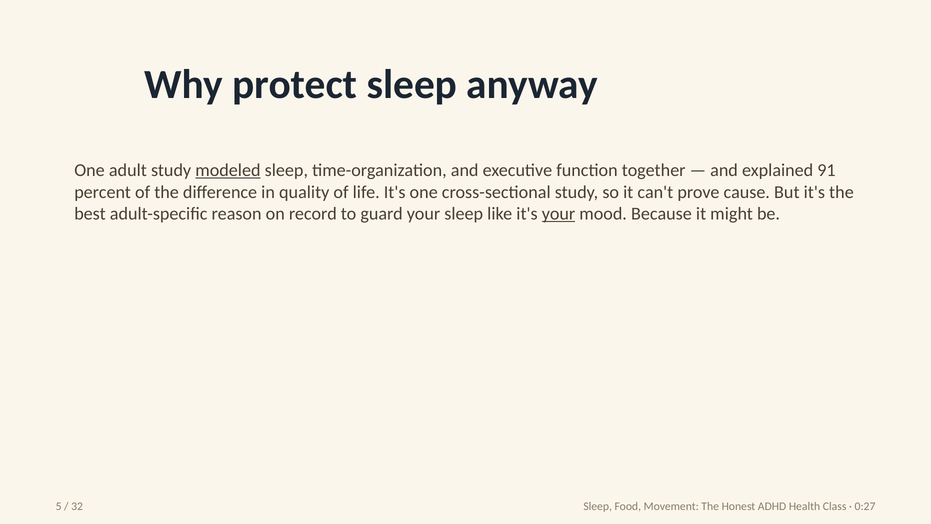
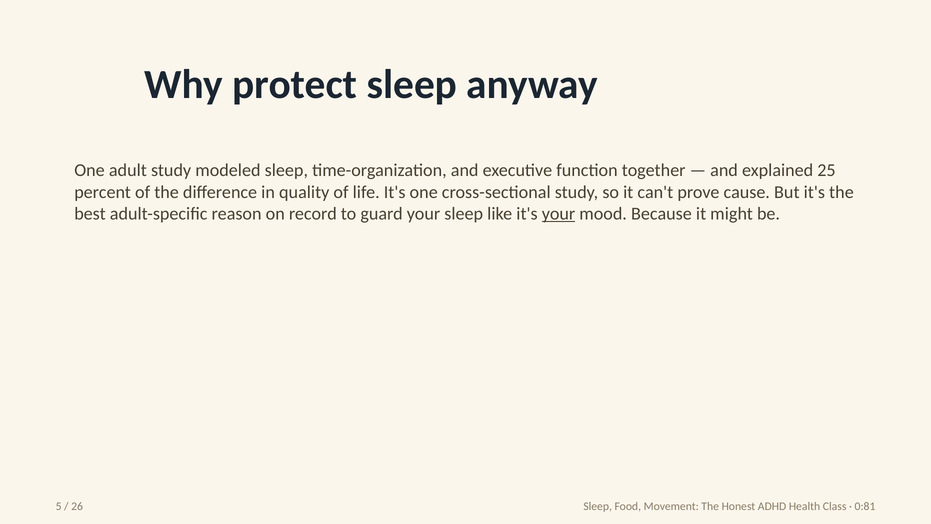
modeled underline: present -> none
91: 91 -> 25
32: 32 -> 26
0:27: 0:27 -> 0:81
